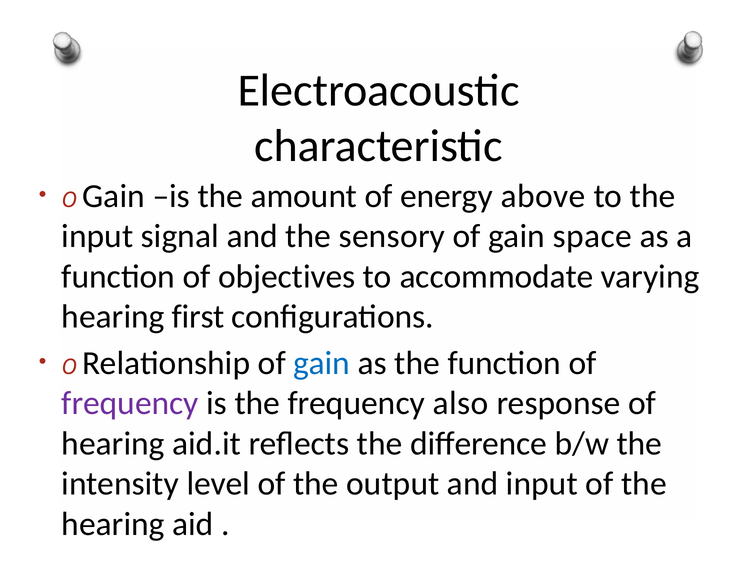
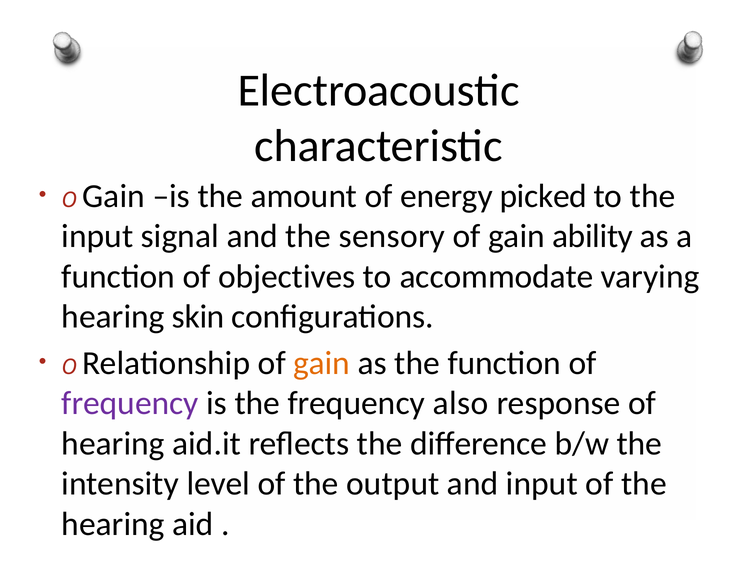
above: above -> picked
space: space -> ability
first: first -> skin
gain at (322, 363) colour: blue -> orange
